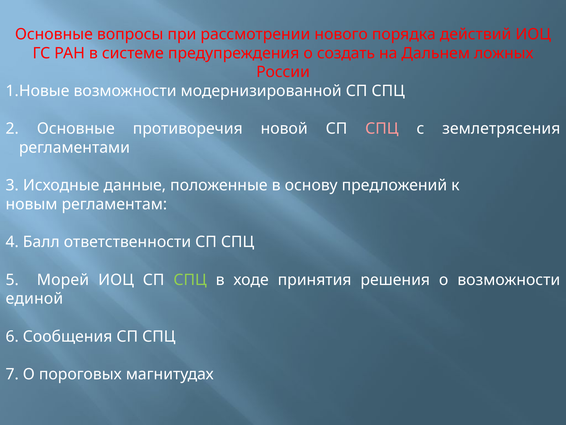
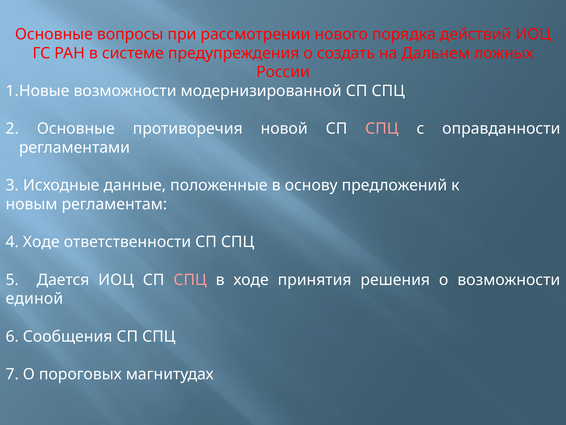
землетрясения: землетрясения -> оправданности
4 Балл: Балл -> Ходе
Морей: Морей -> Дается
СПЦ at (190, 280) colour: light green -> pink
